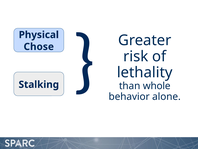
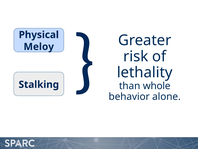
Chose: Chose -> Meloy
